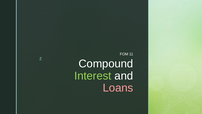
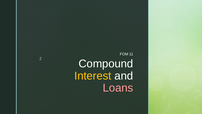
Interest colour: light green -> yellow
